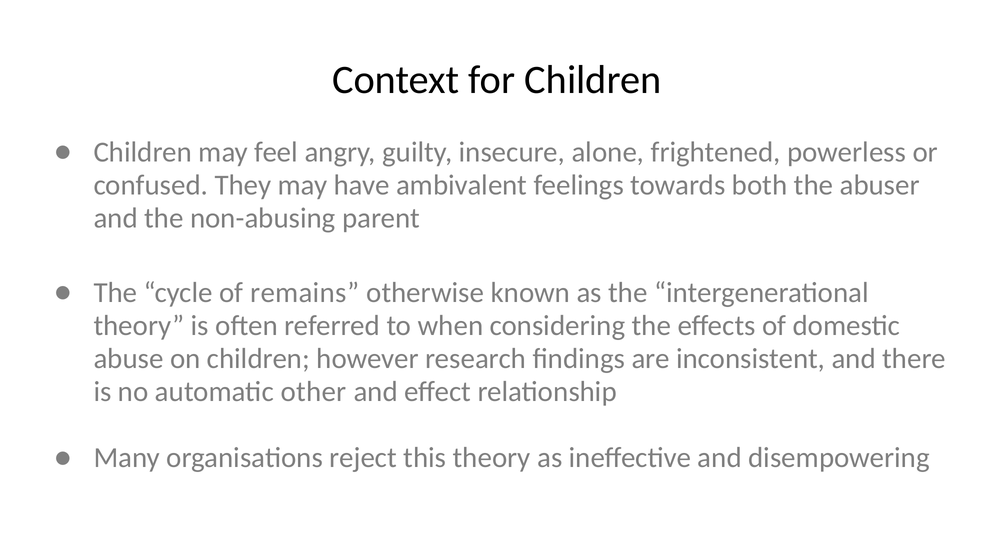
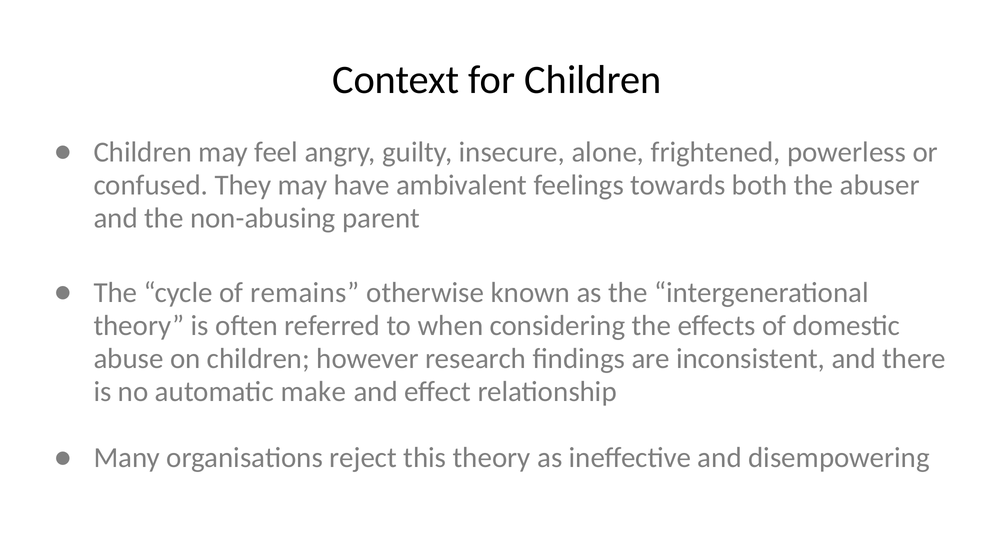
other: other -> make
